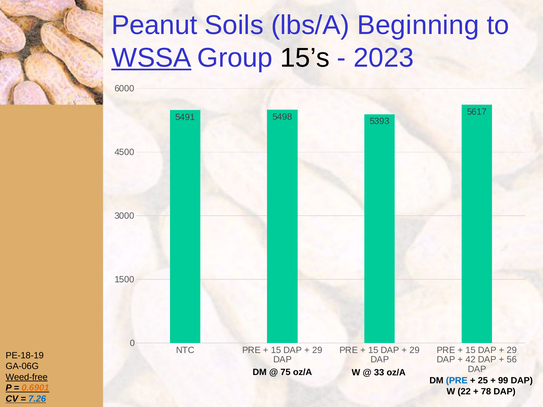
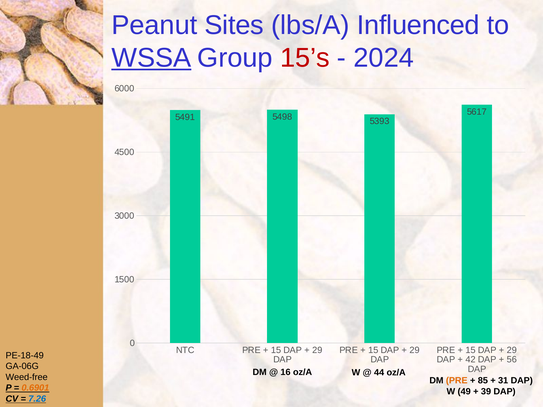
Soils: Soils -> Sites
Beginning: Beginning -> Influenced
15’s colour: black -> red
2023: 2023 -> 2024
PE-18-19: PE-18-19 -> PE-18-49
75: 75 -> 16
33: 33 -> 44
Weed-free underline: present -> none
PRE at (457, 381) colour: blue -> orange
25: 25 -> 85
99: 99 -> 31
22: 22 -> 49
78: 78 -> 39
